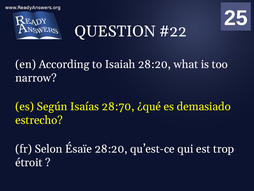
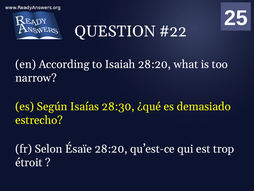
28:70: 28:70 -> 28:30
